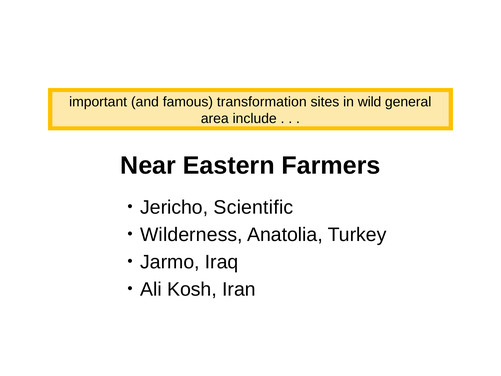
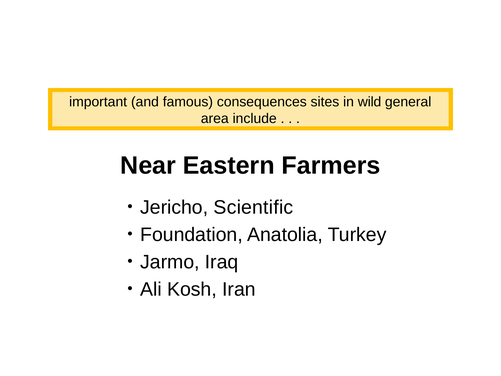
transformation: transformation -> consequences
Wilderness: Wilderness -> Foundation
